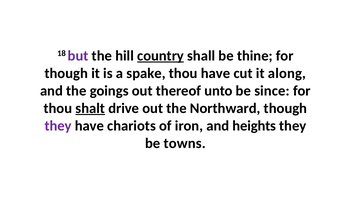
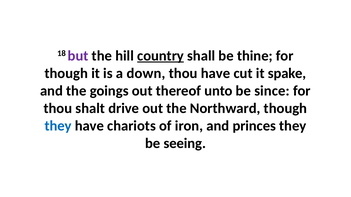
spake: spake -> down
along: along -> spake
shalt underline: present -> none
they at (58, 126) colour: purple -> blue
heights: heights -> princes
towns: towns -> seeing
